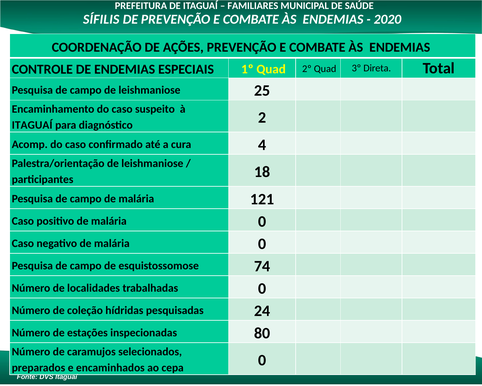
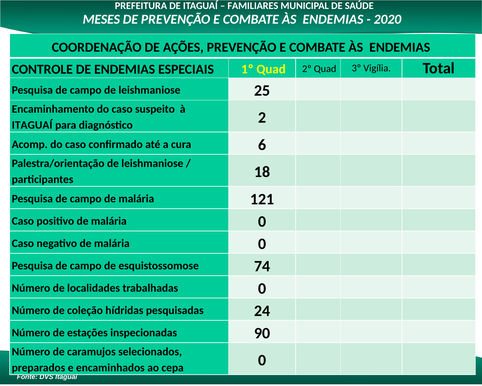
SÍFILIS: SÍFILIS -> MESES
Direta: Direta -> Vigília
4: 4 -> 6
80: 80 -> 90
